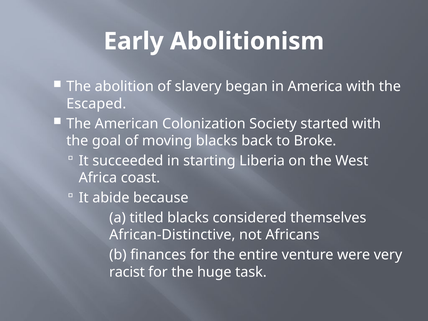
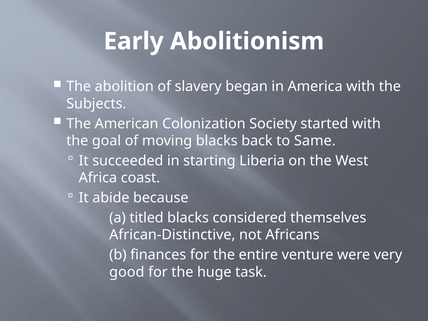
Escaped: Escaped -> Subjects
Broke: Broke -> Same
racist: racist -> good
